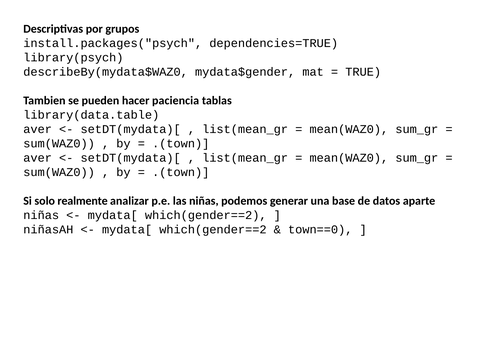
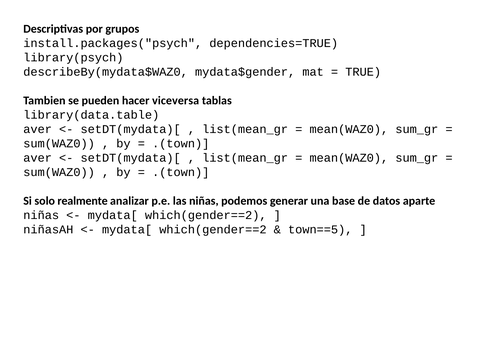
paciencia: paciencia -> viceversa
town==0: town==0 -> town==5
